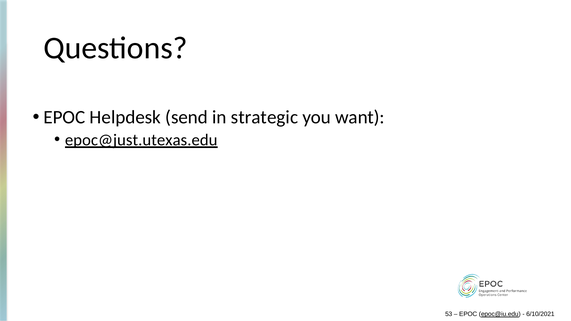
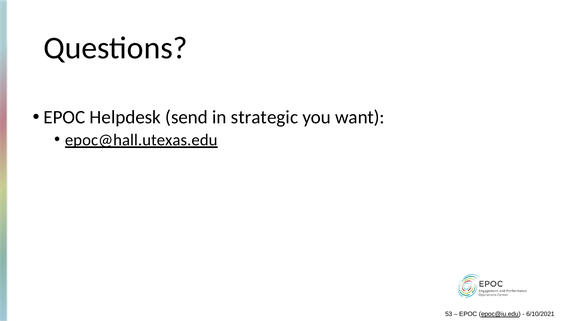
epoc@just.utexas.edu: epoc@just.utexas.edu -> epoc@hall.utexas.edu
